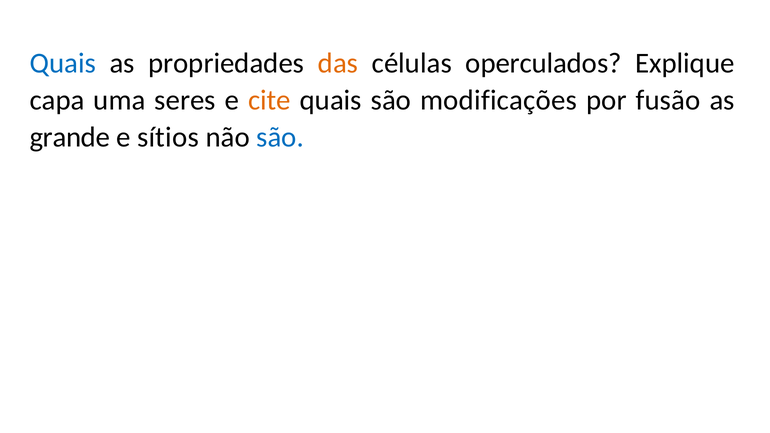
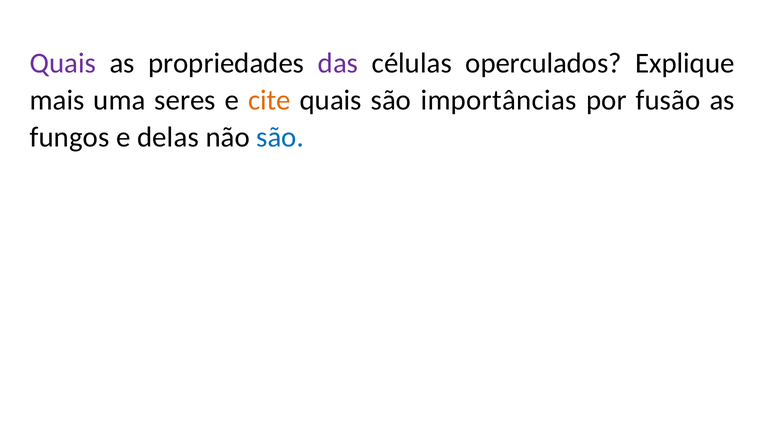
Quais at (63, 63) colour: blue -> purple
das colour: orange -> purple
capa: capa -> mais
modificações: modificações -> importâncias
grande: grande -> fungos
sítios: sítios -> delas
